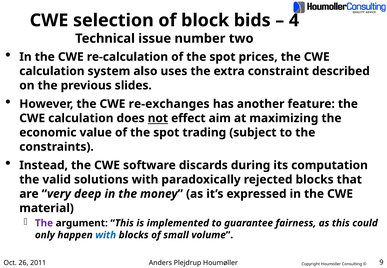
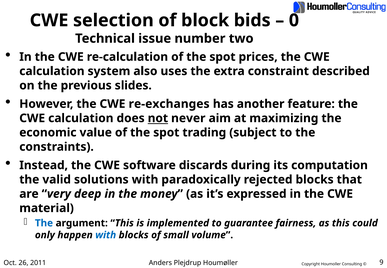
4: 4 -> 0
effect: effect -> never
The at (44, 223) colour: purple -> blue
